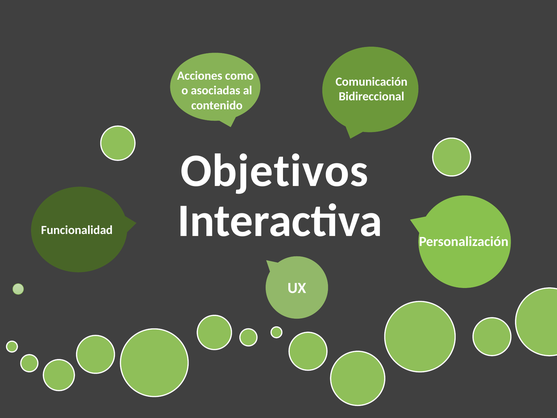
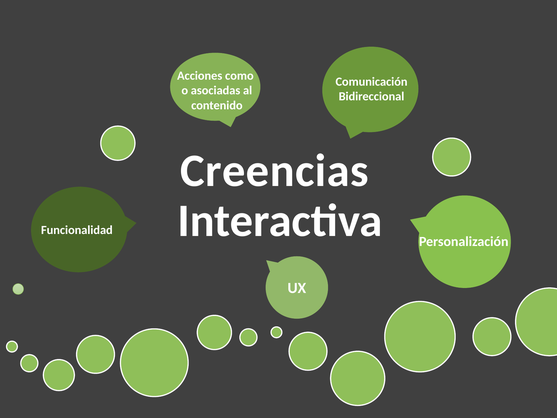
Objetivos: Objetivos -> Creencias
